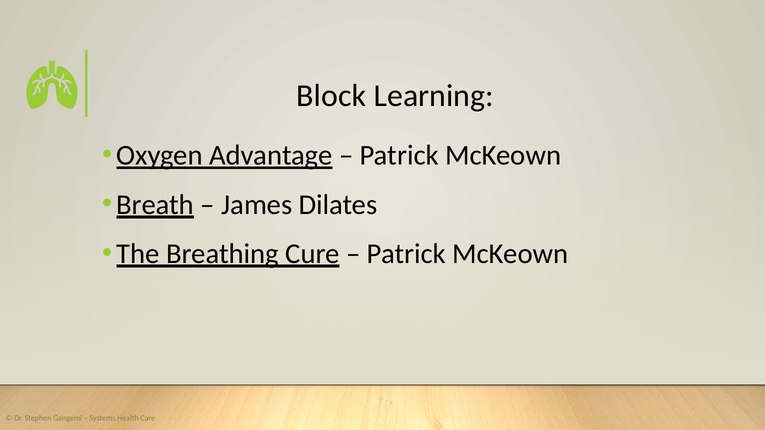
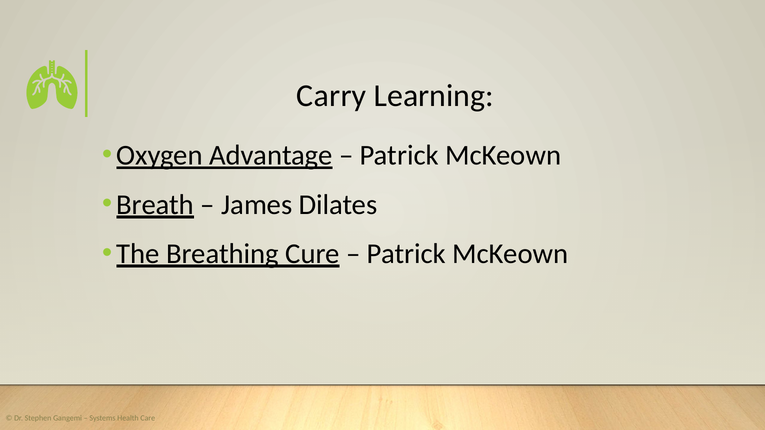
Block: Block -> Carry
